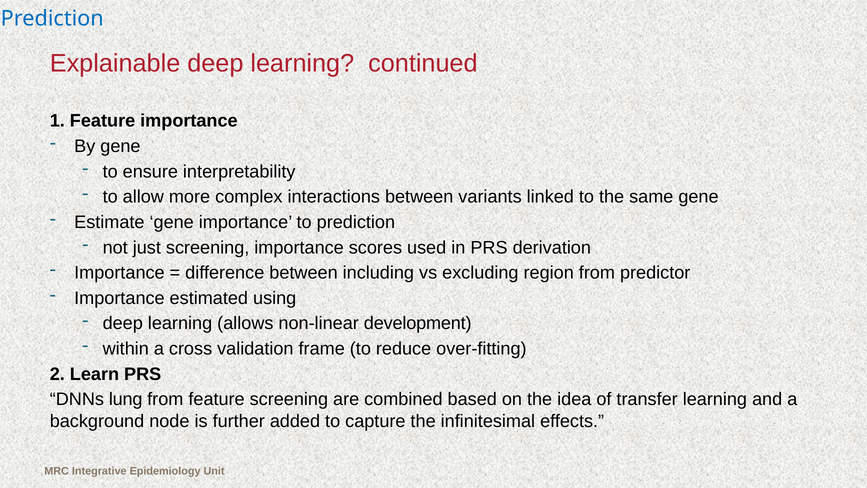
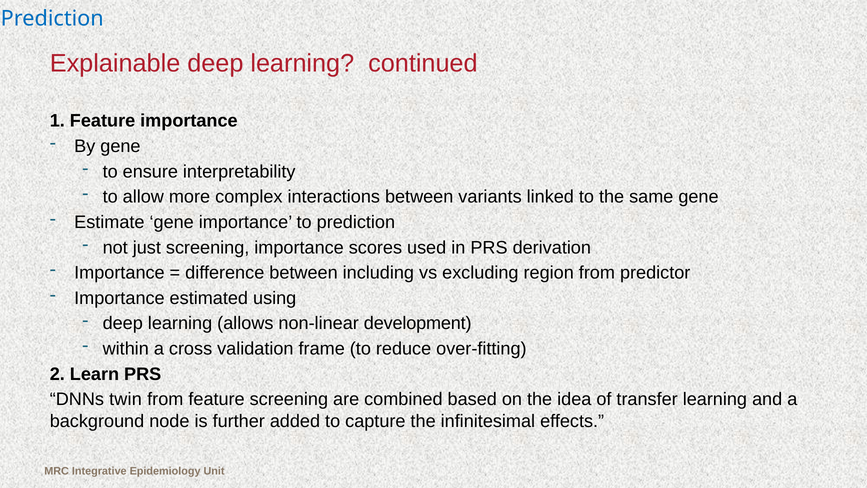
lung: lung -> twin
